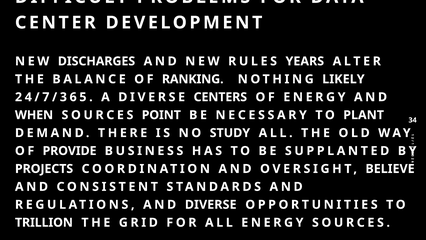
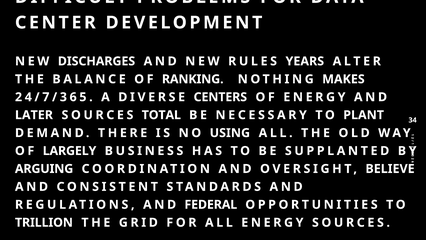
LIKELY: LIKELY -> MAKES
WHEN: WHEN -> LATER
POINT: POINT -> TOTAL
STUDY: STUDY -> USING
PROVIDE: PROVIDE -> LARGELY
PROJECTS: PROJECTS -> ARGUING
AND DIVERSE: DIVERSE -> FEDERAL
